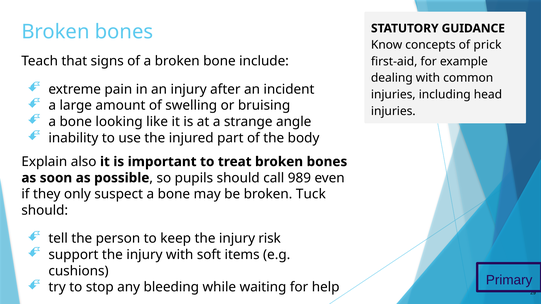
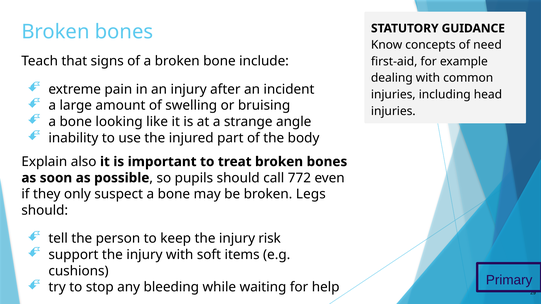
prick: prick -> need
989: 989 -> 772
Tuck: Tuck -> Legs
